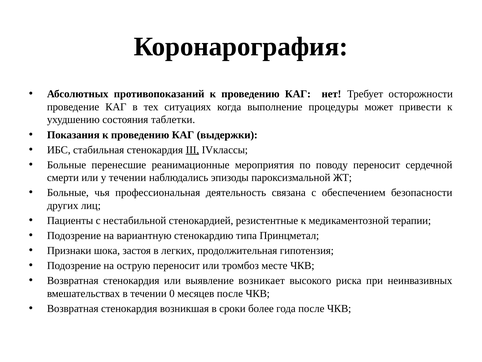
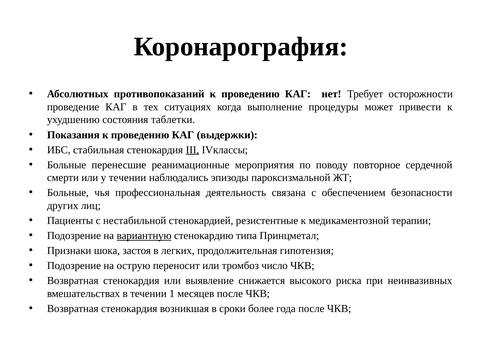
поводу переносит: переносит -> повторное
вариантную underline: none -> present
месте: месте -> число
возникает: возникает -> снижается
0: 0 -> 1
